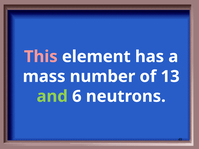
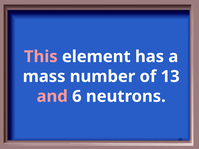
and colour: light green -> pink
